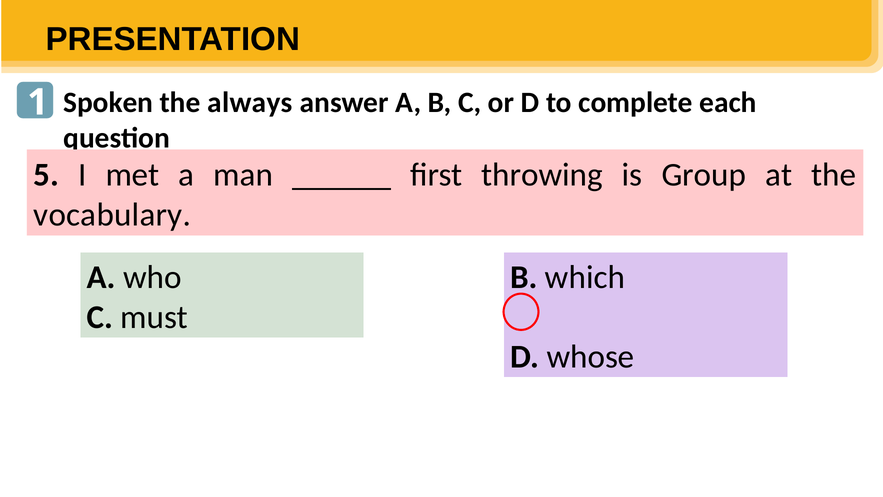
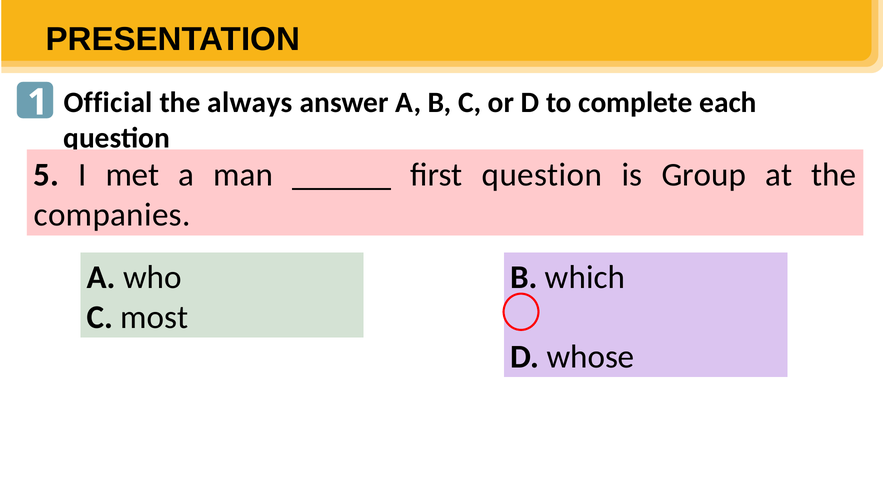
Spoken: Spoken -> Official
first throwing: throwing -> question
vocabulary: vocabulary -> companies
must: must -> most
